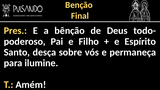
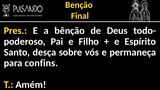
ilumine: ilumine -> confins
